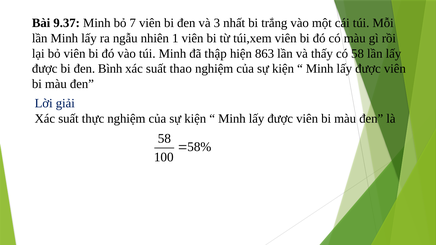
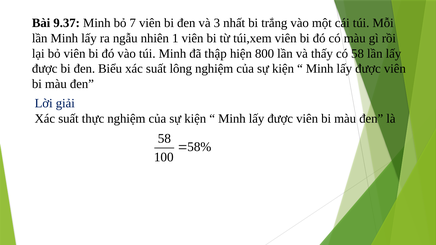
863: 863 -> 800
Bình: Bình -> Biểu
thao: thao -> lông
